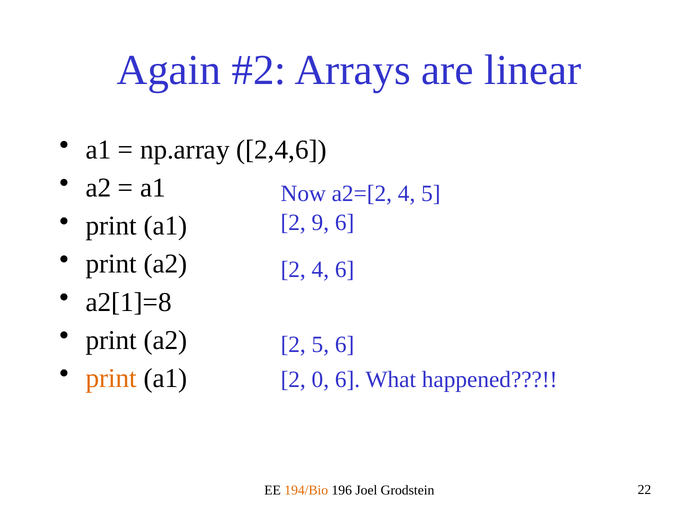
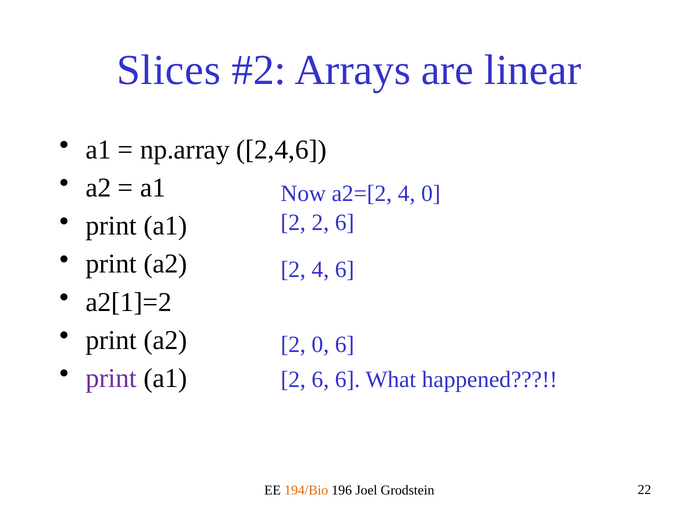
Again: Again -> Slices
4 5: 5 -> 0
2 9: 9 -> 2
a2[1]=8: a2[1]=8 -> a2[1]=2
2 5: 5 -> 0
print at (111, 378) colour: orange -> purple
0 at (320, 380): 0 -> 6
